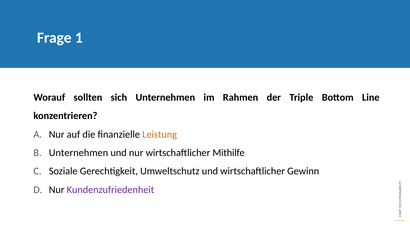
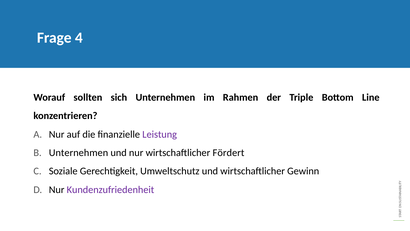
1: 1 -> 4
Leistung colour: orange -> purple
Mithilfe: Mithilfe -> Fördert
